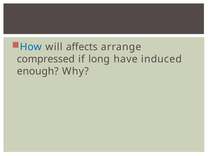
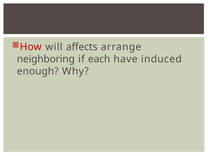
How colour: blue -> red
compressed: compressed -> neighboring
long: long -> each
